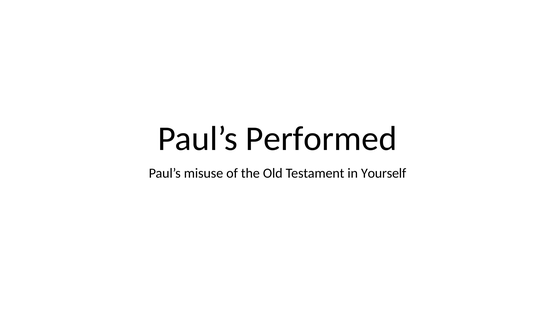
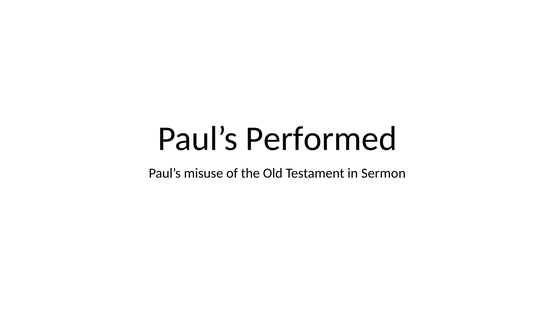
Yourself: Yourself -> Sermon
